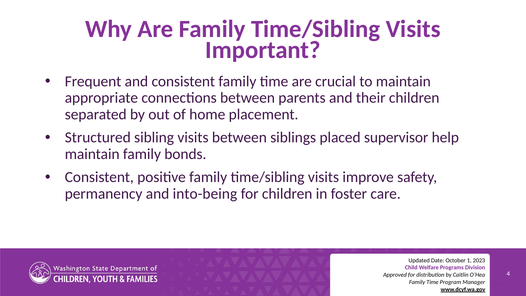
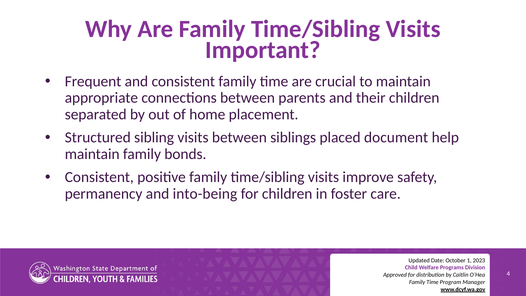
supervisor: supervisor -> document
